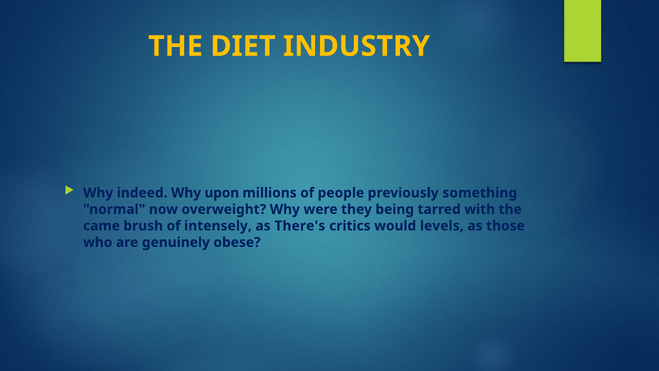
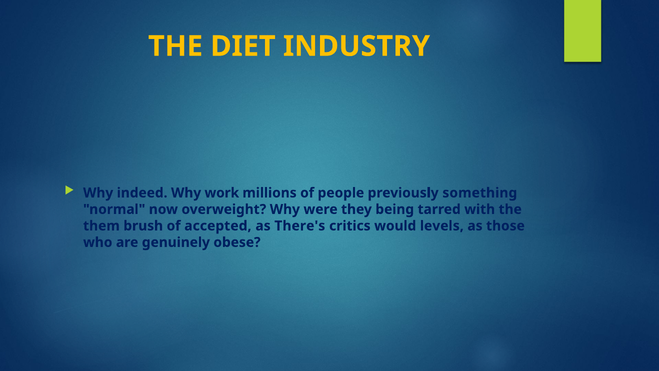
upon: upon -> work
came: came -> them
intensely: intensely -> accepted
